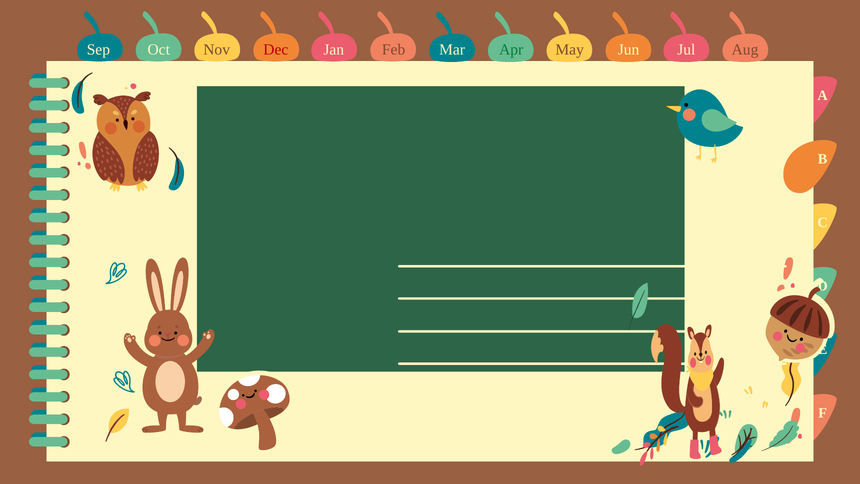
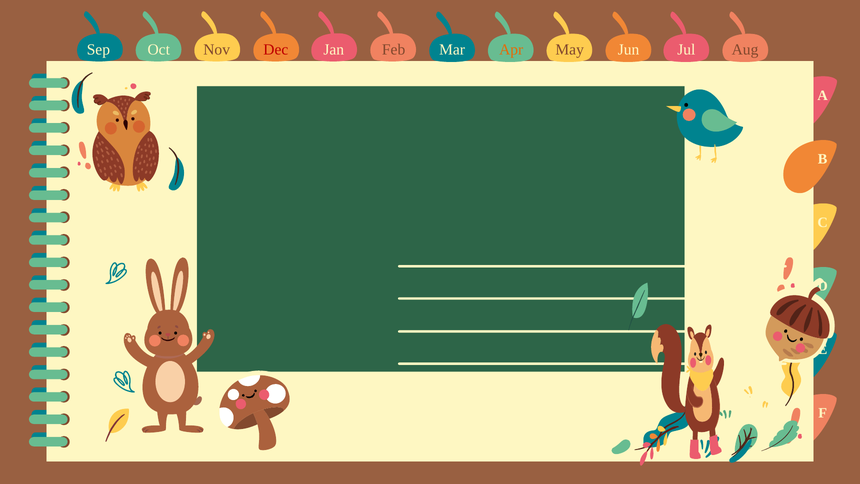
Apr colour: green -> orange
